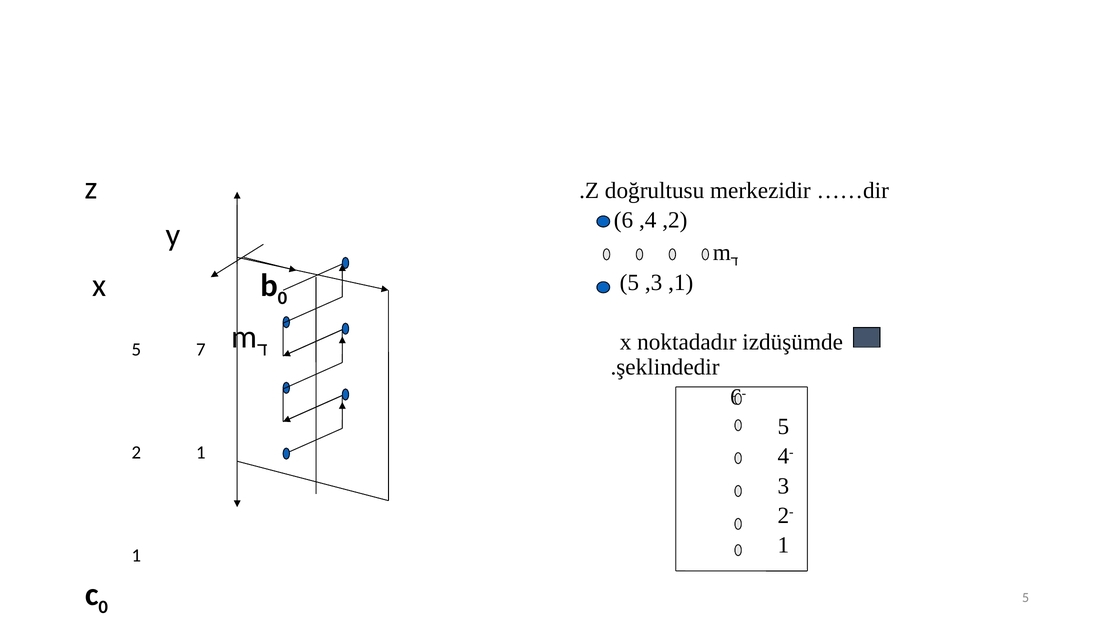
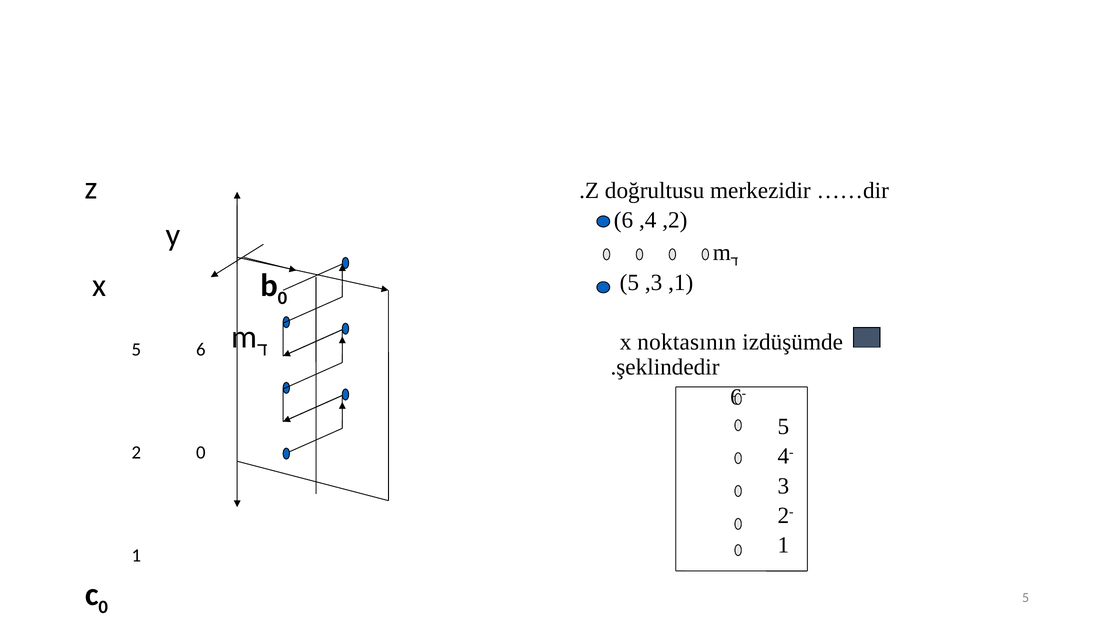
noktadadır: noktadadır -> noktasının
5 7: 7 -> 6
2 1: 1 -> 0
